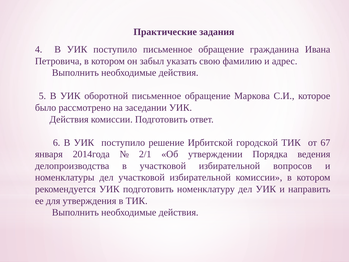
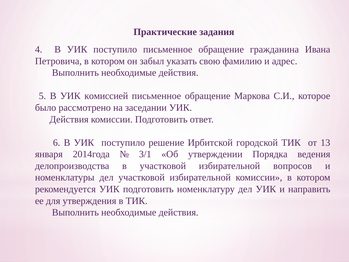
оборотной: оборотной -> комиссией
67: 67 -> 13
2/1: 2/1 -> 3/1
